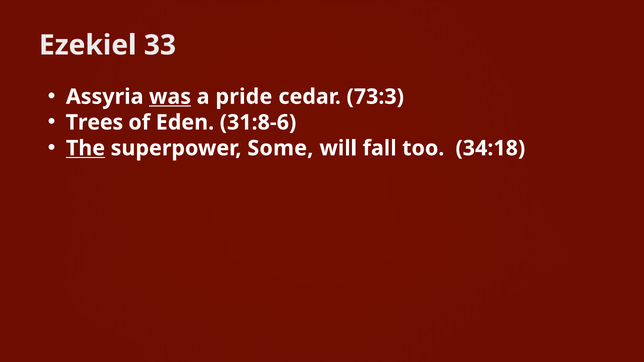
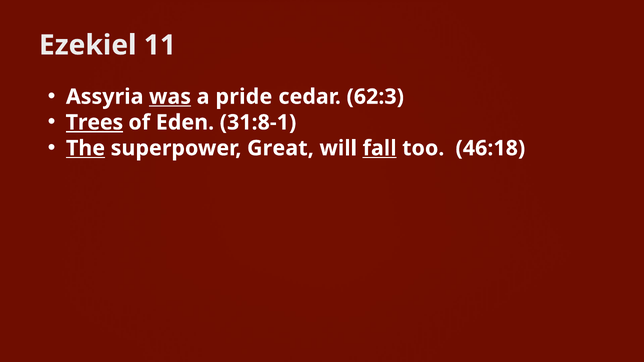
33: 33 -> 11
73:3: 73:3 -> 62:3
Trees underline: none -> present
31:8-6: 31:8-6 -> 31:8-1
Some: Some -> Great
fall underline: none -> present
34:18: 34:18 -> 46:18
